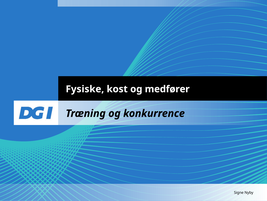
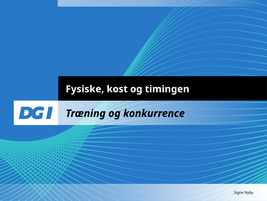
medfører: medfører -> timingen
